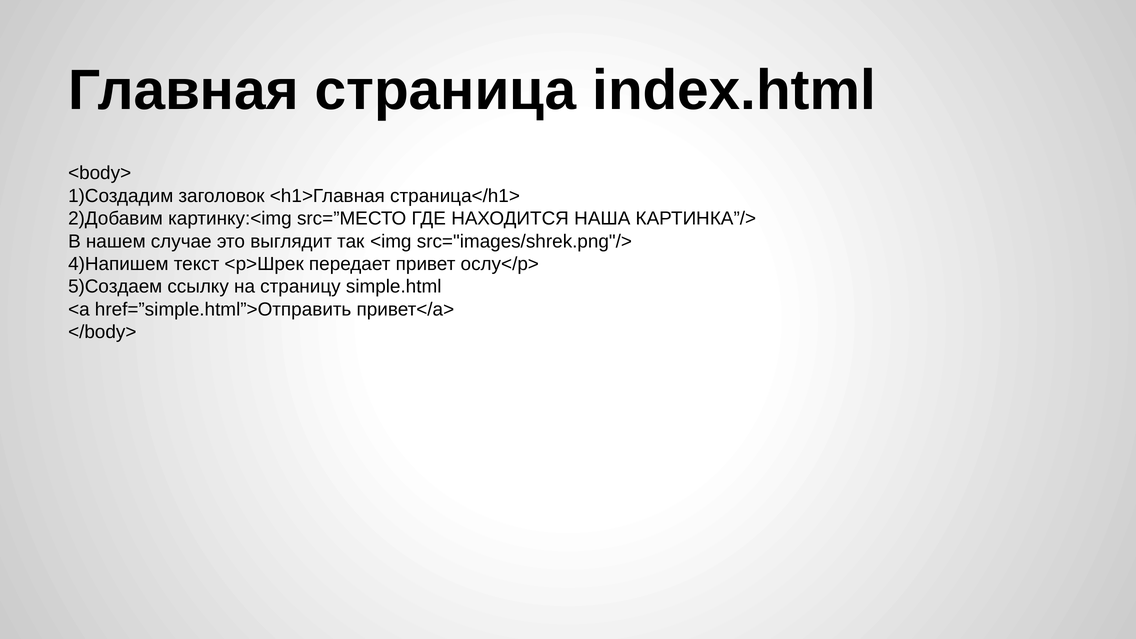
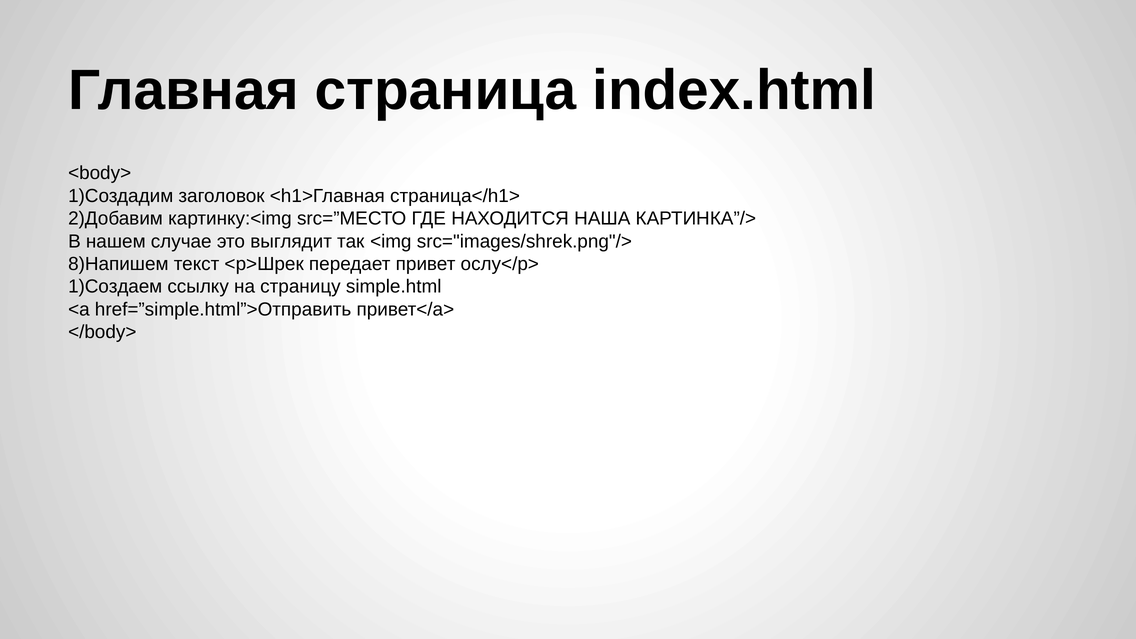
4)Напишем: 4)Напишем -> 8)Напишем
5)Создаем: 5)Создаем -> 1)Создаем
